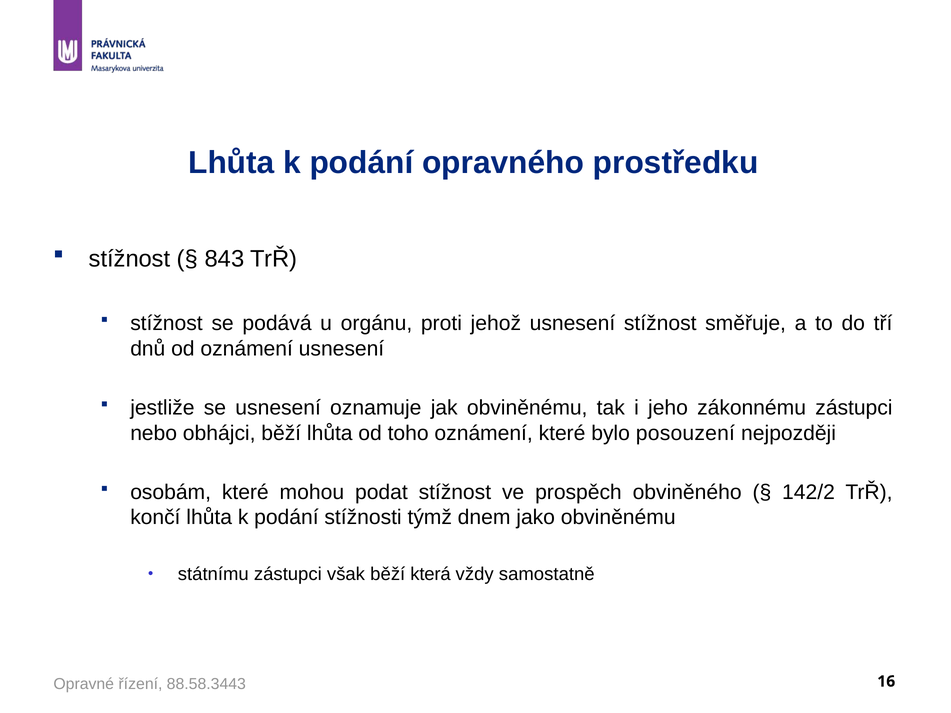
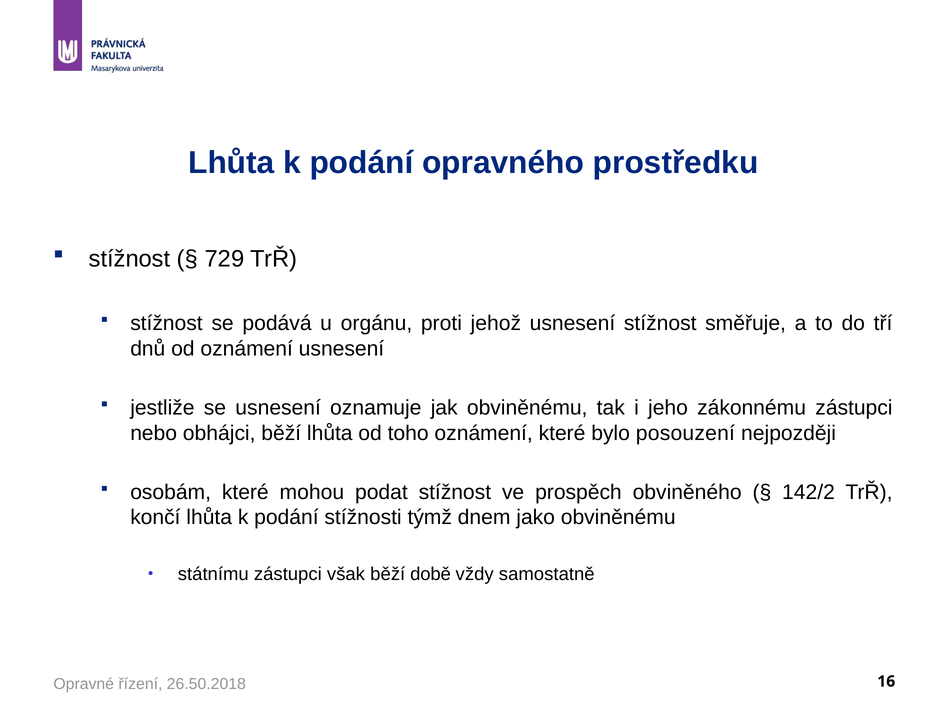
843: 843 -> 729
která: která -> době
88.58.3443: 88.58.3443 -> 26.50.2018
